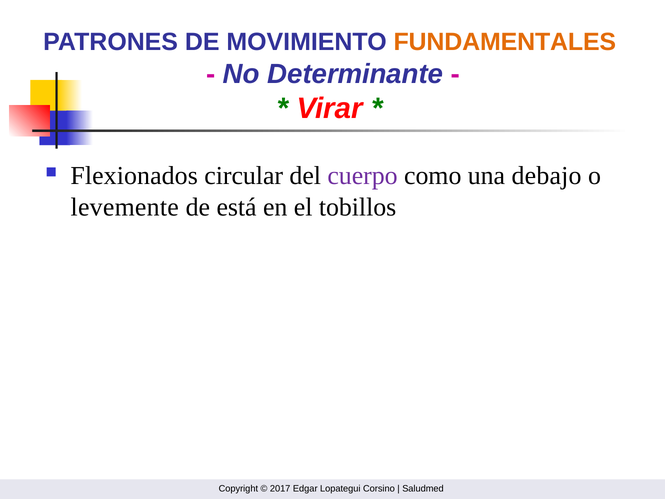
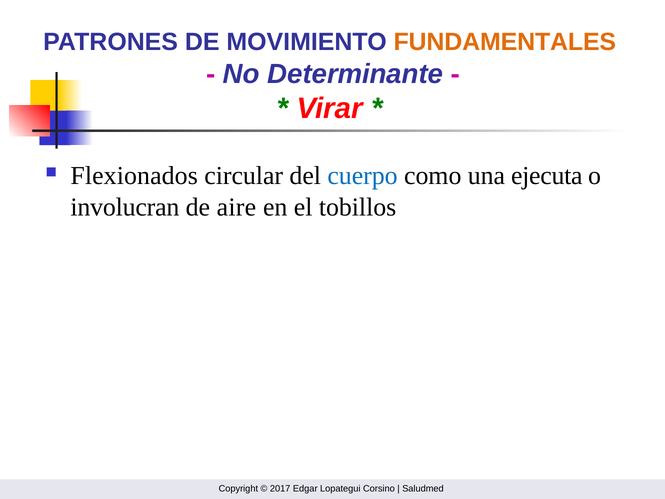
cuerpo colour: purple -> blue
debajo: debajo -> ejecuta
levemente: levemente -> involucran
está: está -> aire
